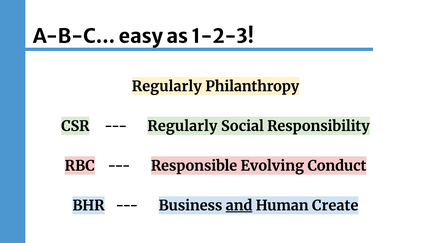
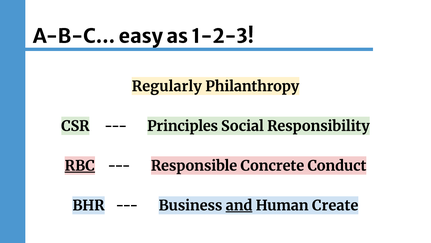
Regularly at (182, 126): Regularly -> Principles
RBC underline: none -> present
Evolving: Evolving -> Concrete
